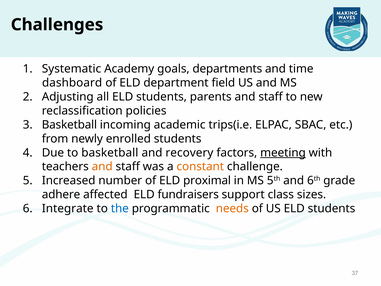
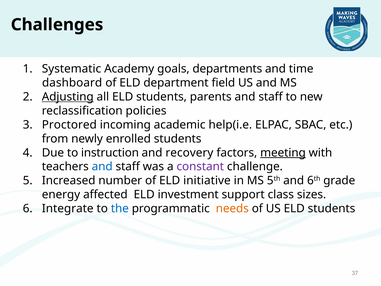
Adjusting underline: none -> present
Basketball at (69, 125): Basketball -> Proctored
trips(i.e: trips(i.e -> help(i.e
to basketball: basketball -> instruction
and at (102, 166) colour: orange -> blue
constant colour: orange -> purple
proximal: proximal -> initiative
adhere: adhere -> energy
fundraisers: fundraisers -> investment
